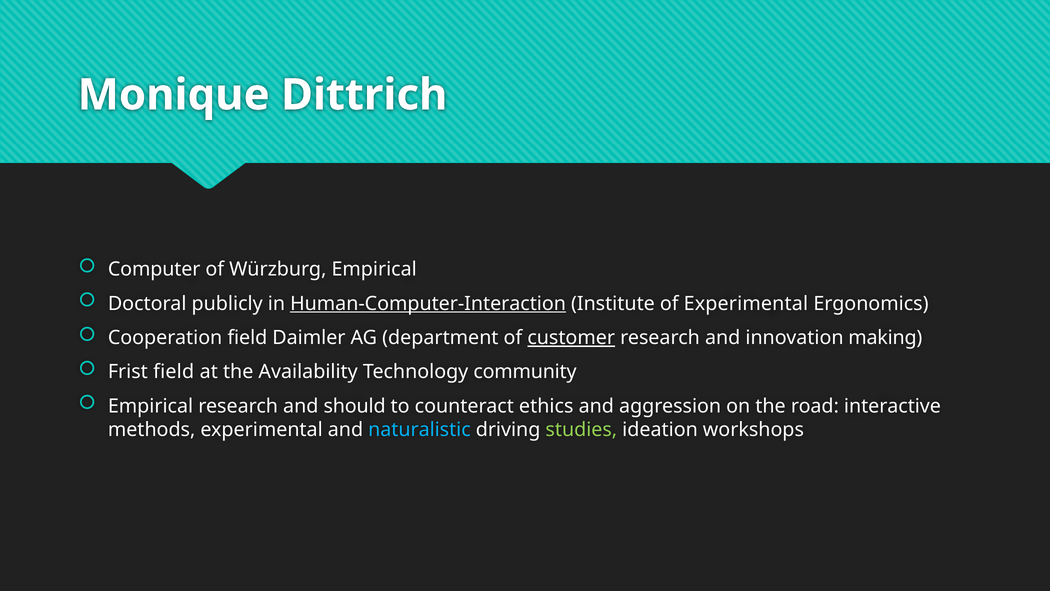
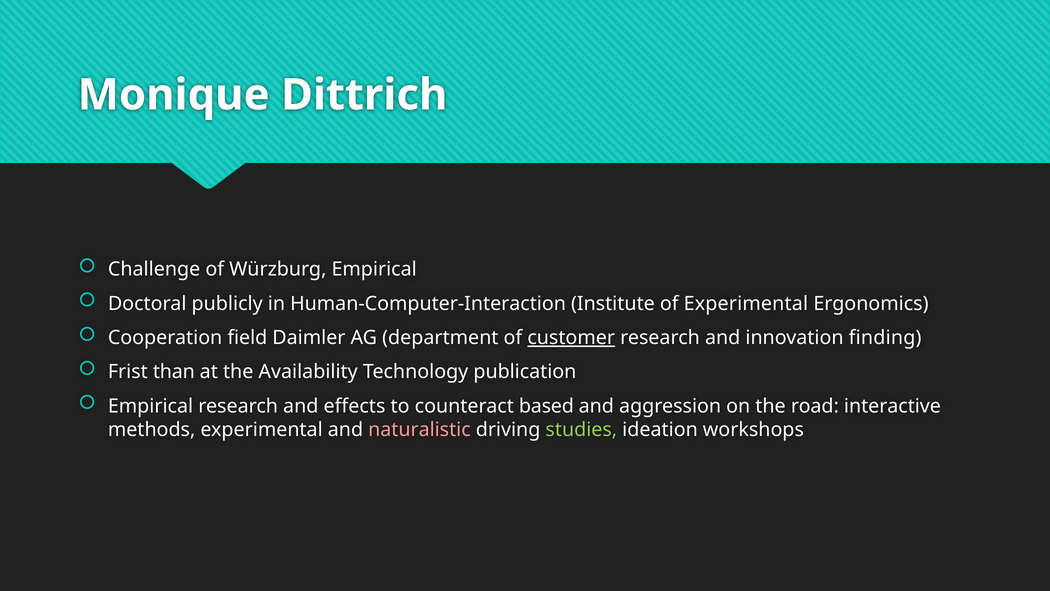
Computer: Computer -> Challenge
Human-Computer-Interaction underline: present -> none
making: making -> finding
Frist field: field -> than
community: community -> publication
should: should -> effects
ethics: ethics -> based
naturalistic colour: light blue -> pink
